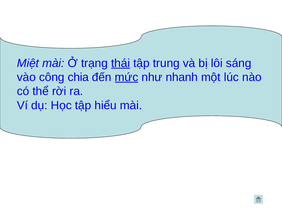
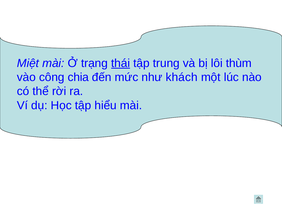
sáng: sáng -> thùm
mức underline: present -> none
nhanh: nhanh -> khách
